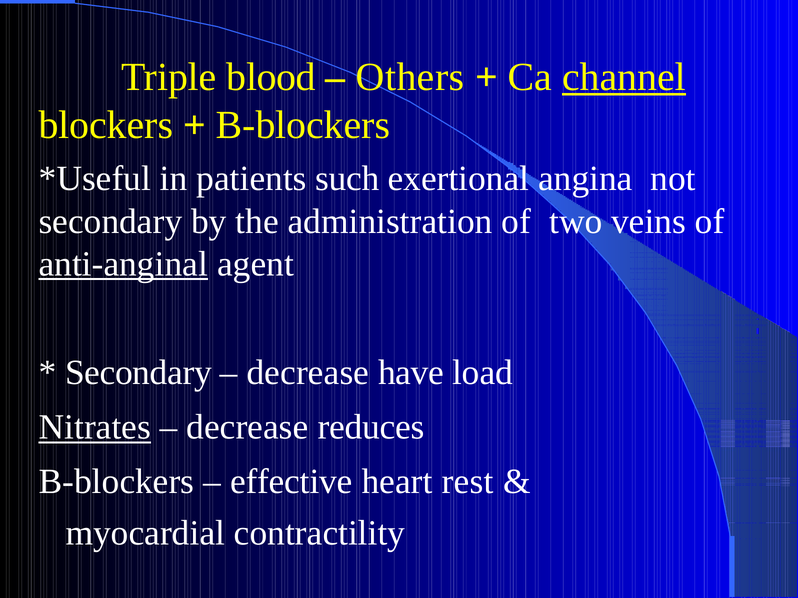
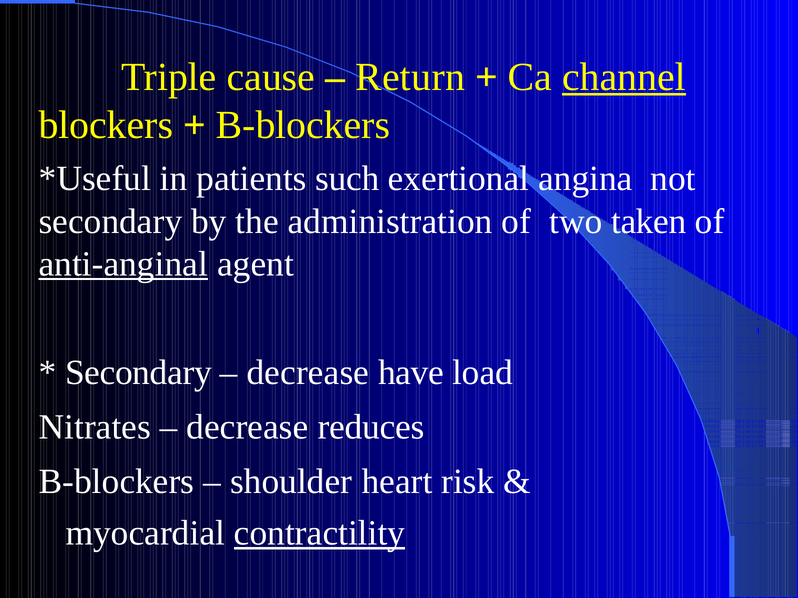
blood: blood -> cause
Others: Others -> Return
veins: veins -> taken
Nitrates underline: present -> none
effective: effective -> shoulder
rest: rest -> risk
contractility underline: none -> present
